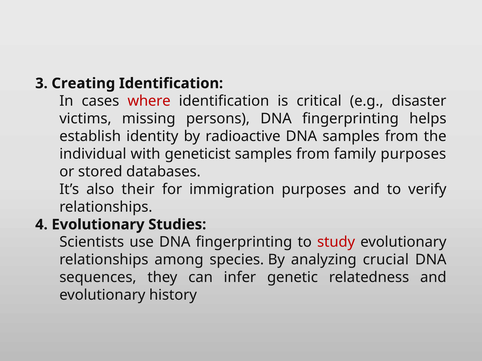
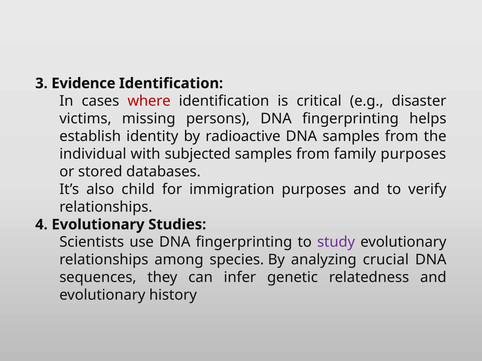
Creating: Creating -> Evidence
geneticist: geneticist -> subjected
their: their -> child
study colour: red -> purple
